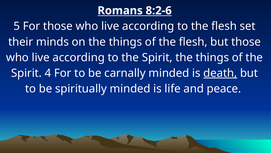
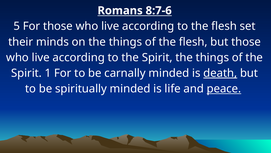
8:2-6: 8:2-6 -> 8:7-6
4: 4 -> 1
peace underline: none -> present
